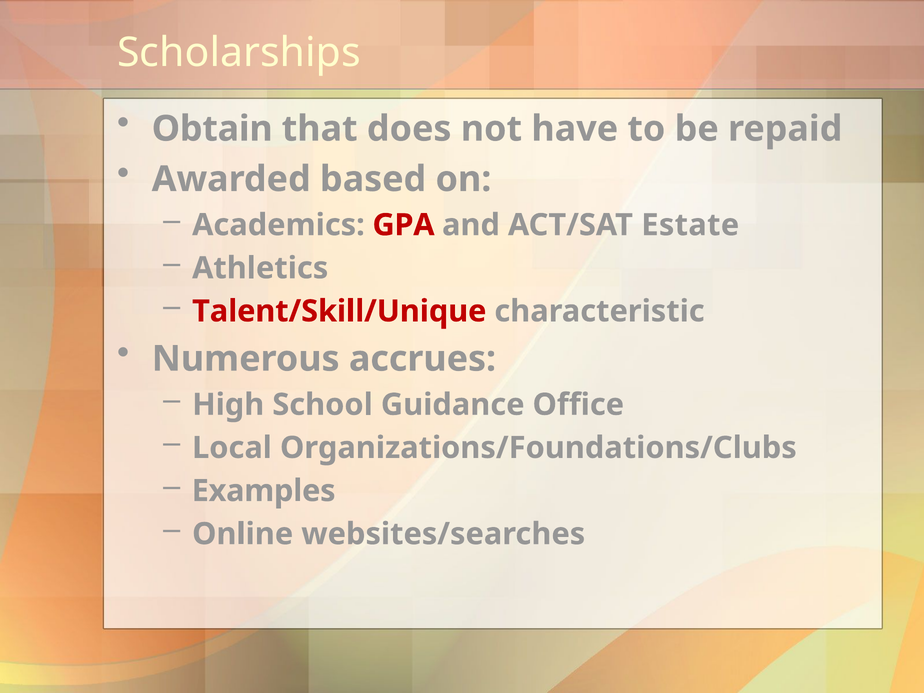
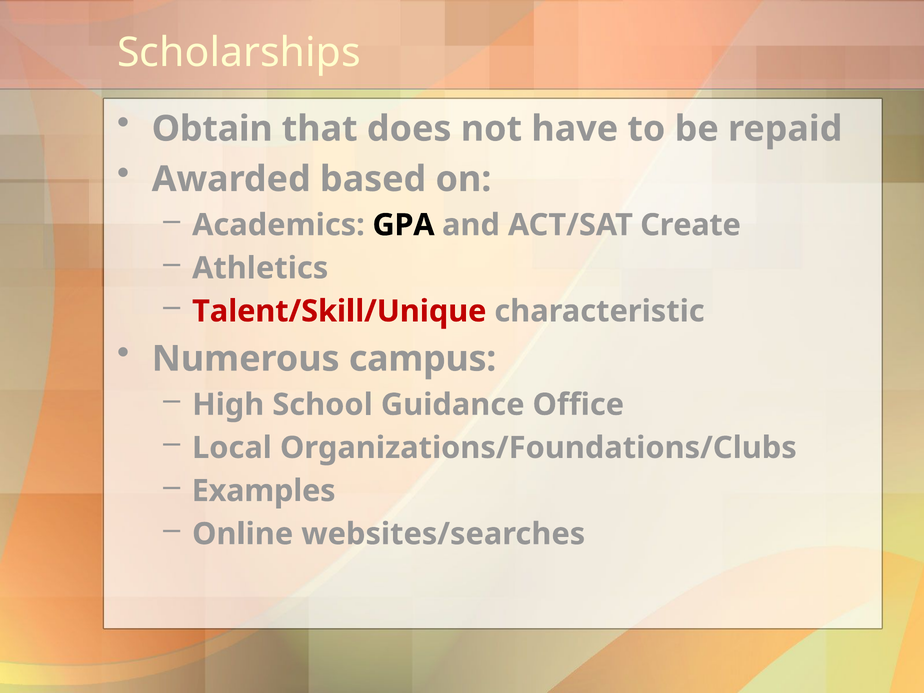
GPA colour: red -> black
Estate: Estate -> Create
accrues: accrues -> campus
